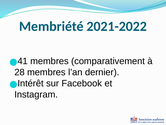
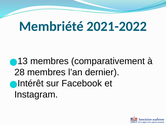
41: 41 -> 13
